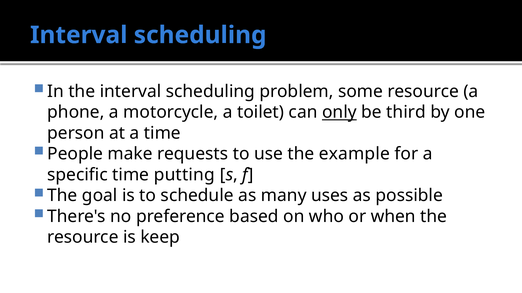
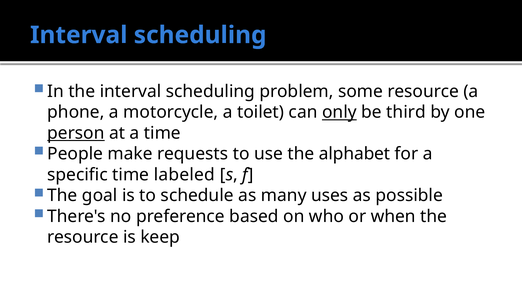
person underline: none -> present
example: example -> alphabet
putting: putting -> labeled
